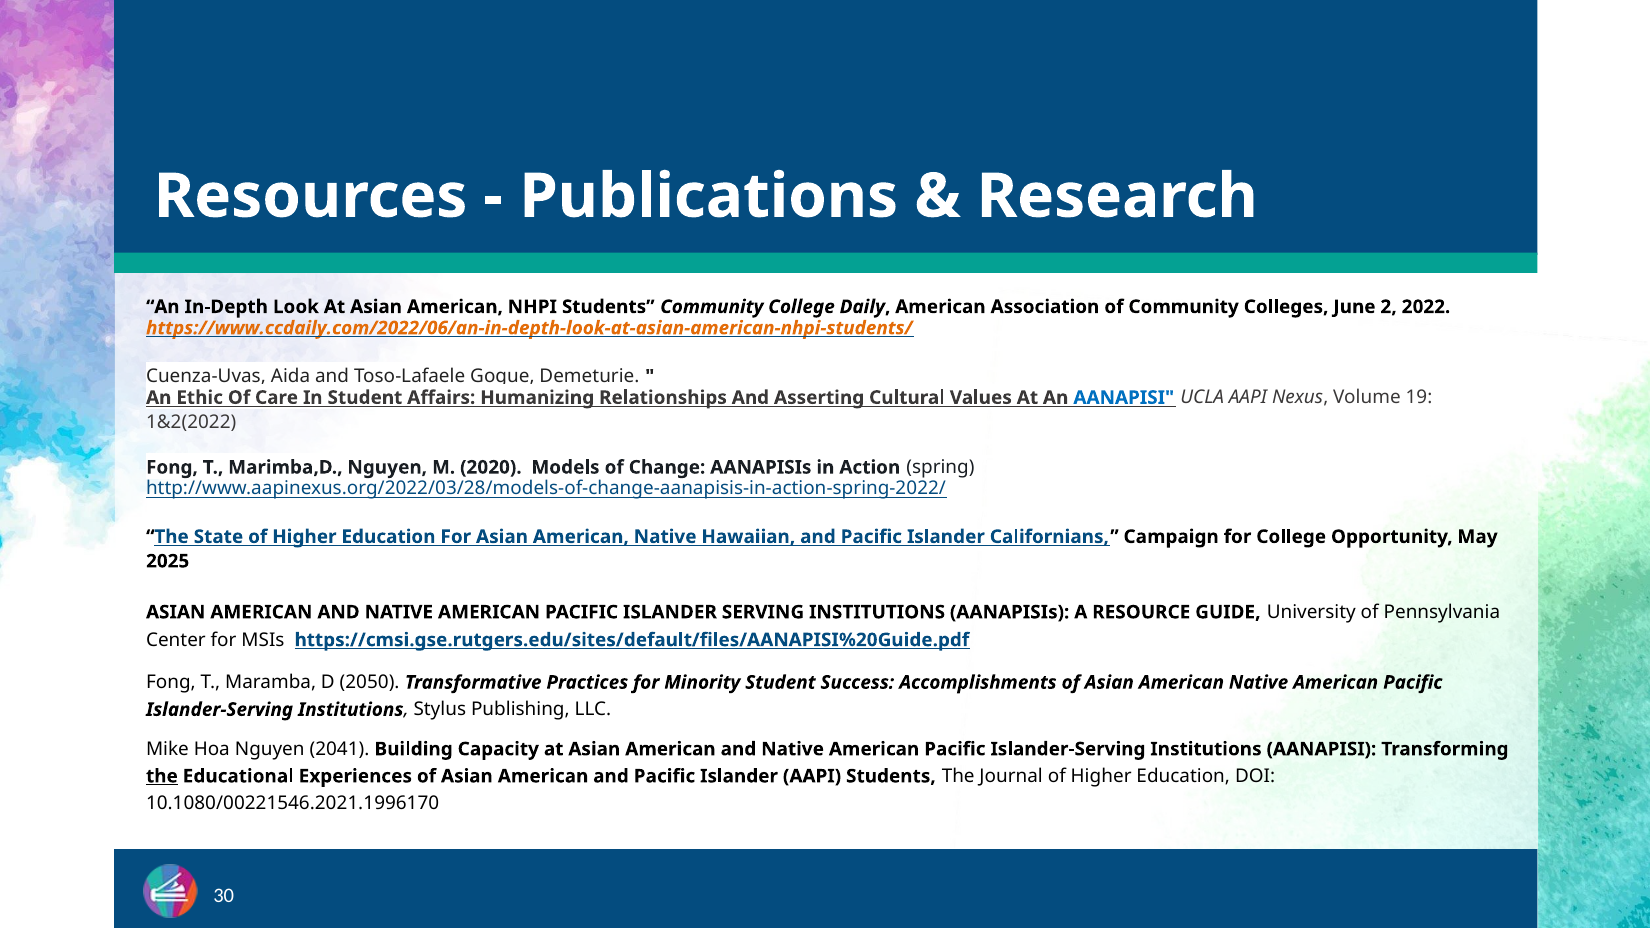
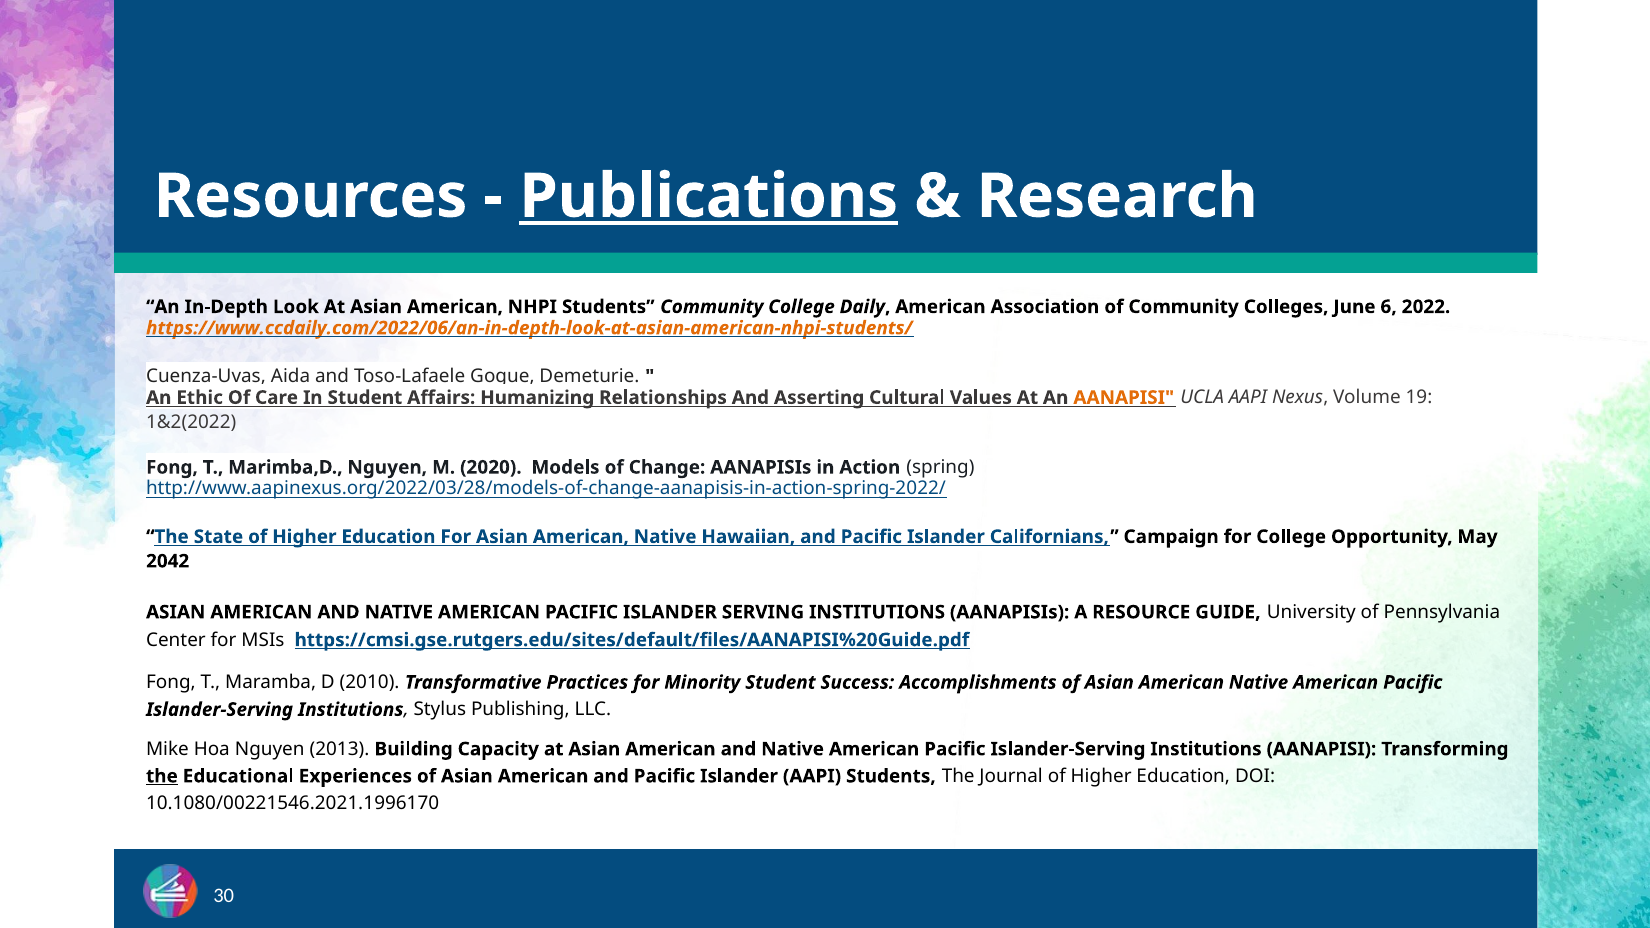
Publications underline: none -> present
2: 2 -> 6
AANAPISI at (1124, 398) colour: blue -> orange
2025: 2025 -> 2042
2050: 2050 -> 2010
2041: 2041 -> 2013
